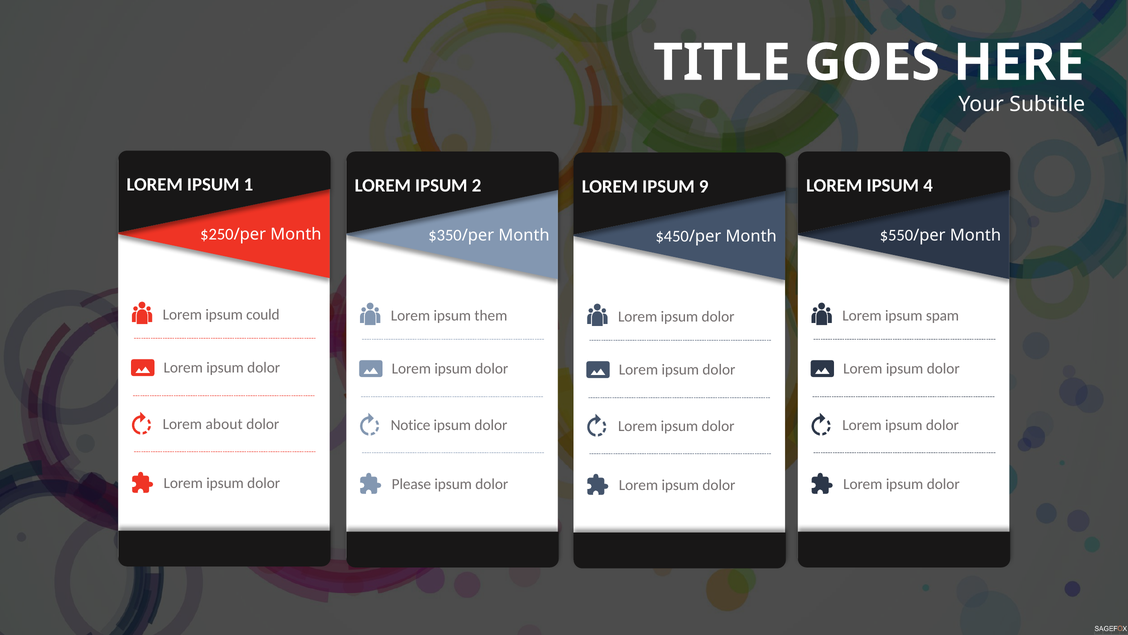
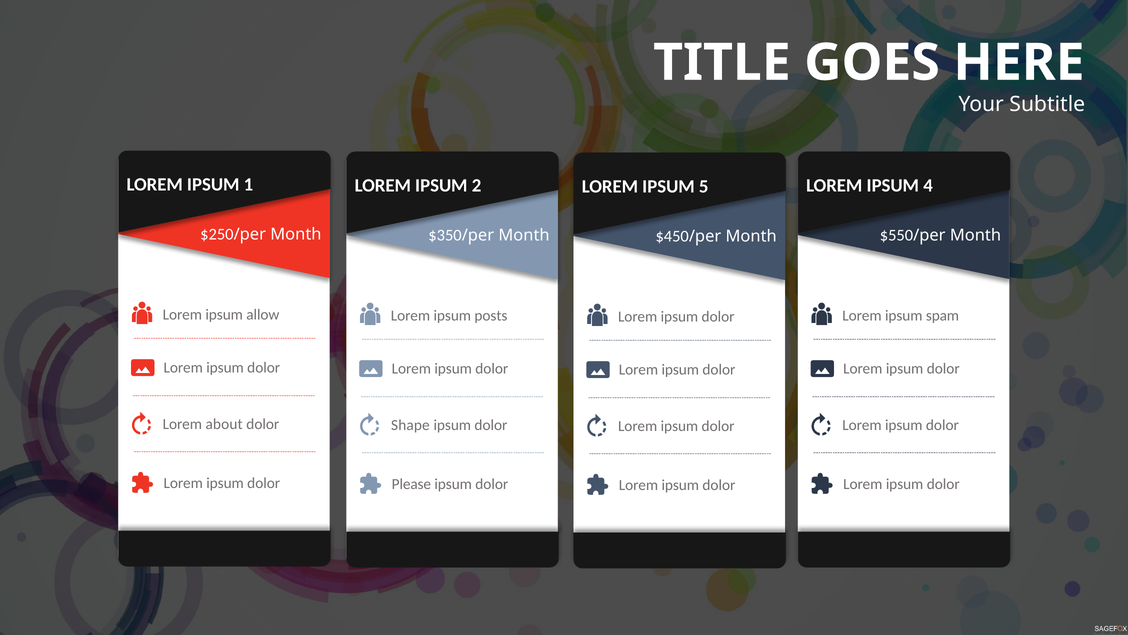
9: 9 -> 5
could: could -> allow
them: them -> posts
Notice: Notice -> Shape
